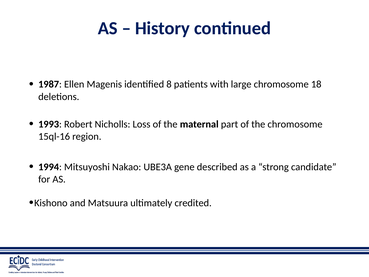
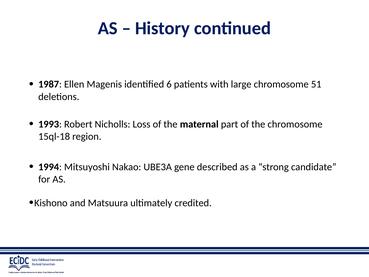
8: 8 -> 6
18: 18 -> 51
15ql-16: 15ql-16 -> 15ql-18
